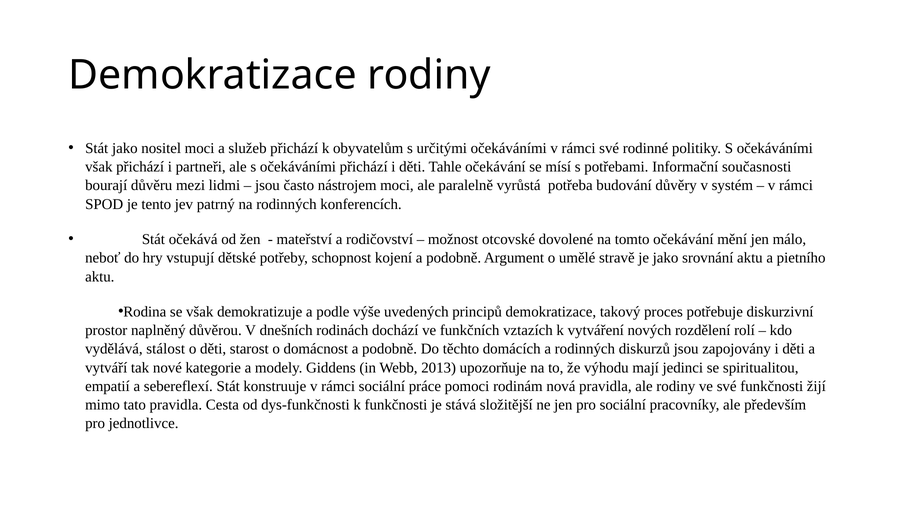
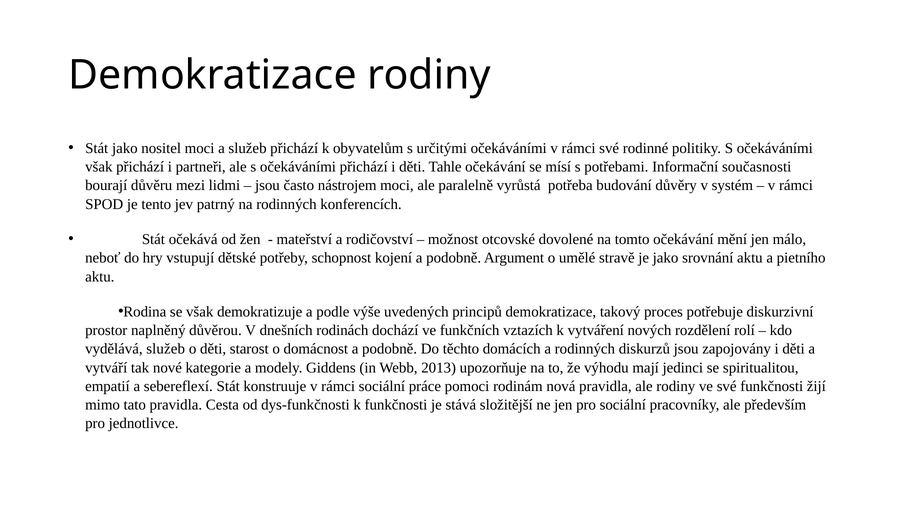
vydělává stálost: stálost -> služeb
